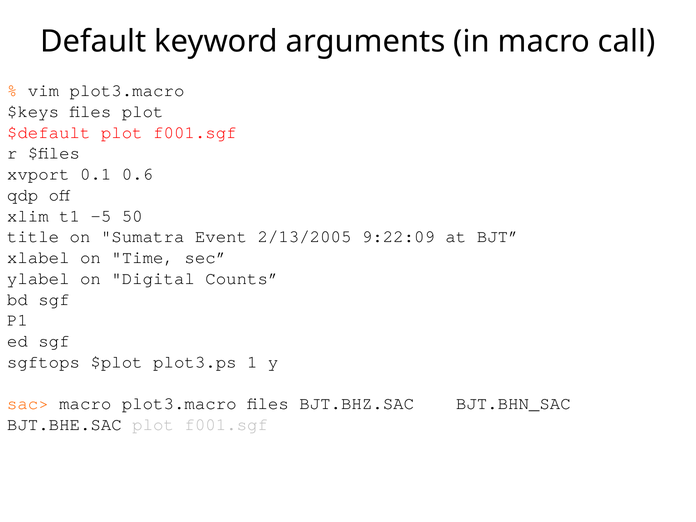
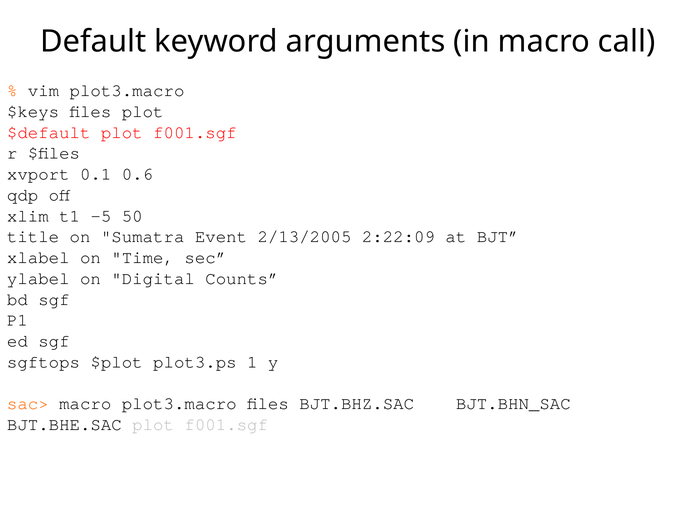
9:22:09: 9:22:09 -> 2:22:09
